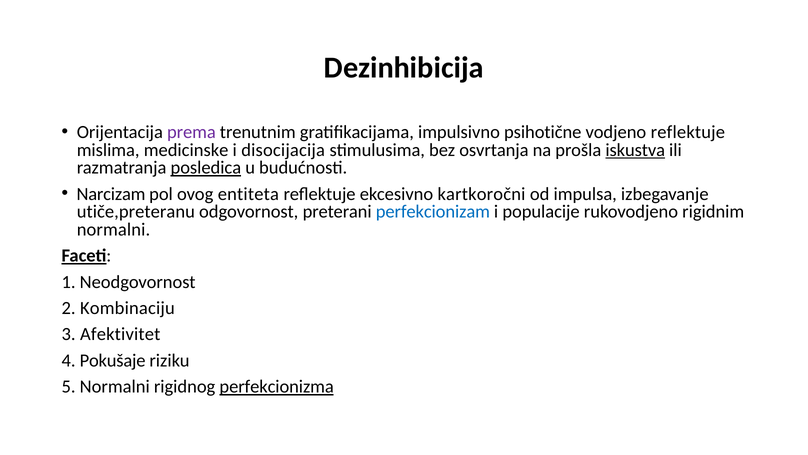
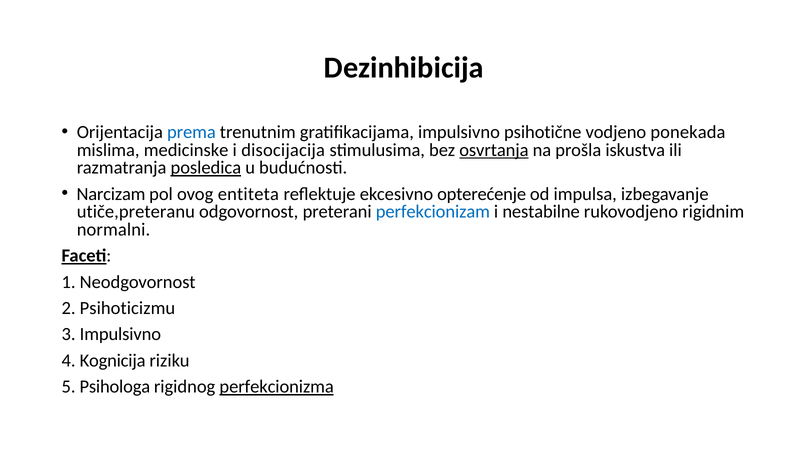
prema colour: purple -> blue
vodjeno reflektuje: reflektuje -> ponekada
osvrtanja underline: none -> present
iskustva underline: present -> none
kartkoročni: kartkoročni -> opterećenje
populacije: populacije -> nestabilne
Kombinaciju: Kombinaciju -> Psihoticizmu
3 Afektivitet: Afektivitet -> Impulsivno
Pokušaje: Pokušaje -> Kognicija
5 Normalni: Normalni -> Psihologa
